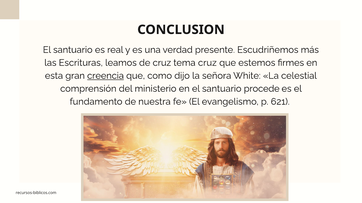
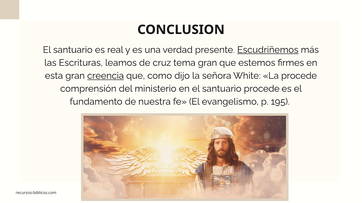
Escudriñemos underline: none -> present
tema cruz: cruz -> gran
La celestial: celestial -> procede
621: 621 -> 195
